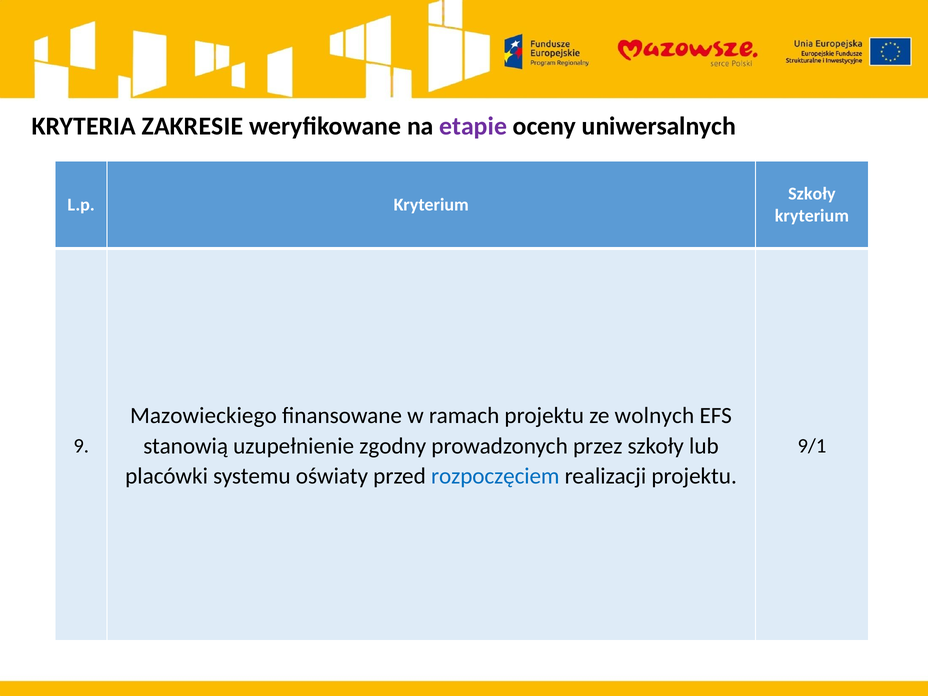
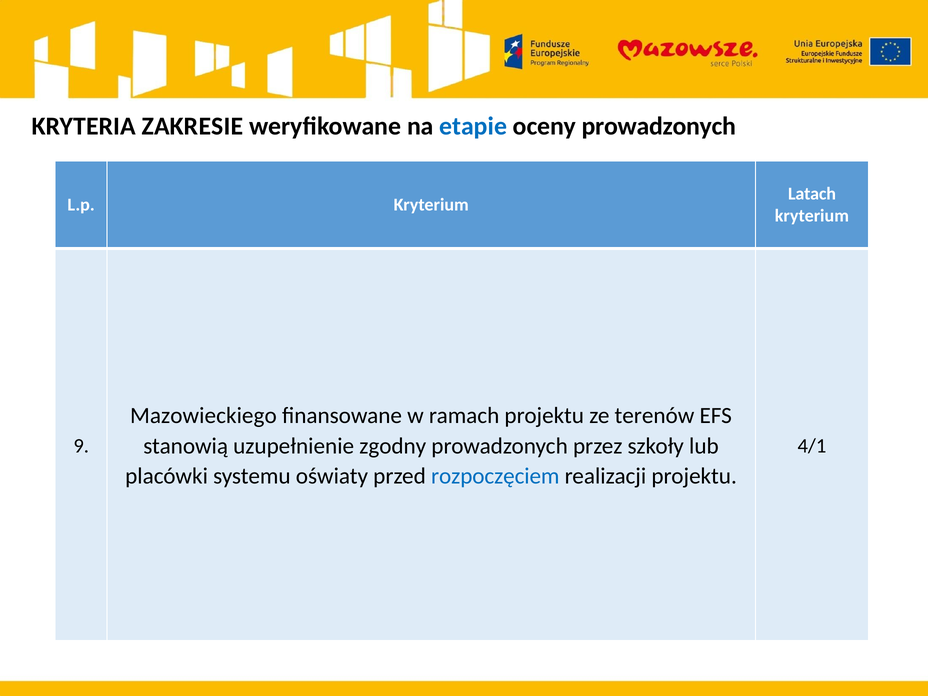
etapie colour: purple -> blue
oceny uniwersalnych: uniwersalnych -> prowadzonych
Szkoły at (812, 194): Szkoły -> Latach
wolnych: wolnych -> terenów
9/1: 9/1 -> 4/1
